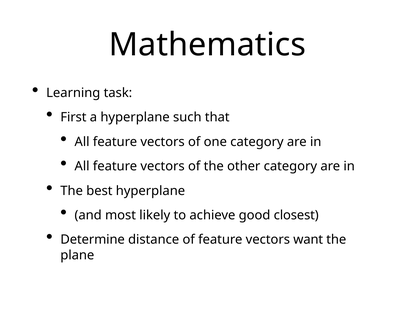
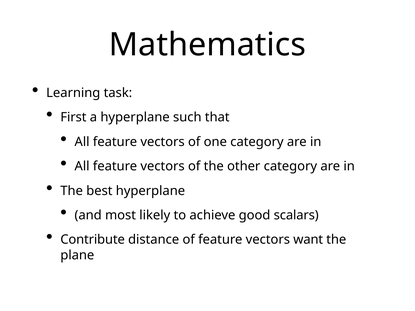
closest: closest -> scalars
Determine: Determine -> Contribute
